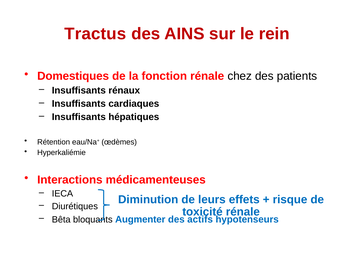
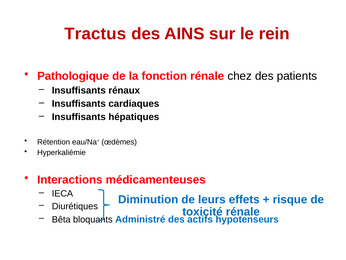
Domestiques: Domestiques -> Pathologique
Augmenter: Augmenter -> Administré
